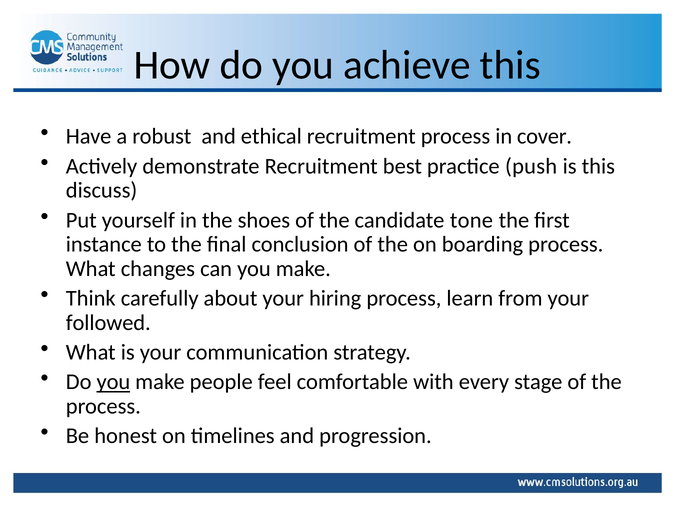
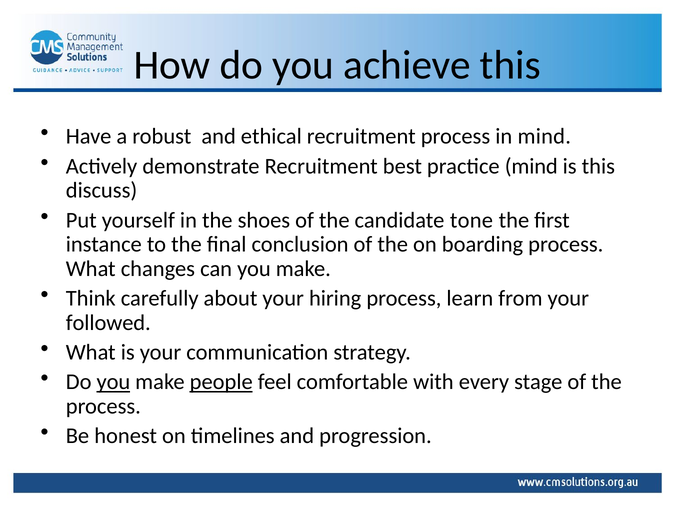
in cover: cover -> mind
practice push: push -> mind
people underline: none -> present
